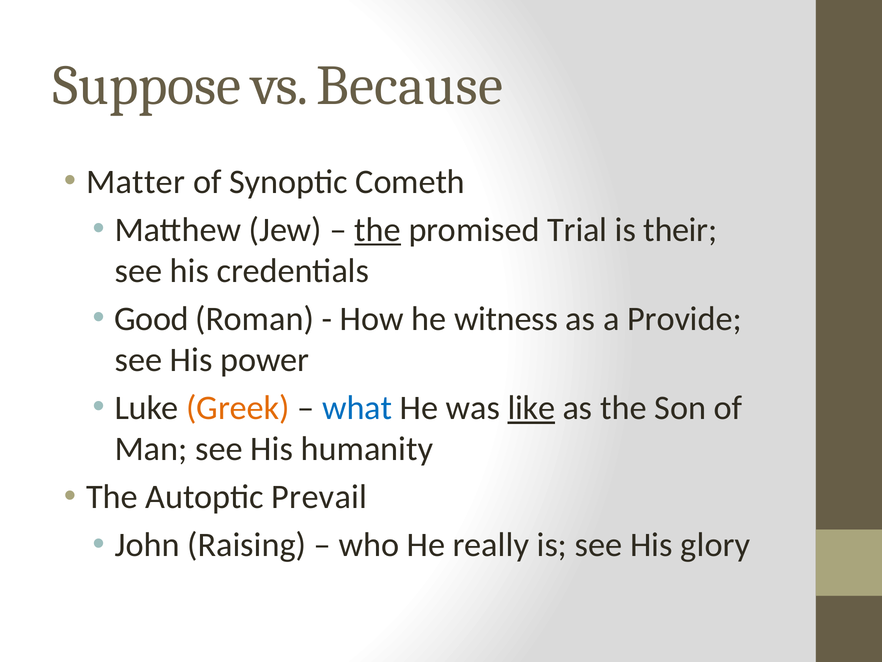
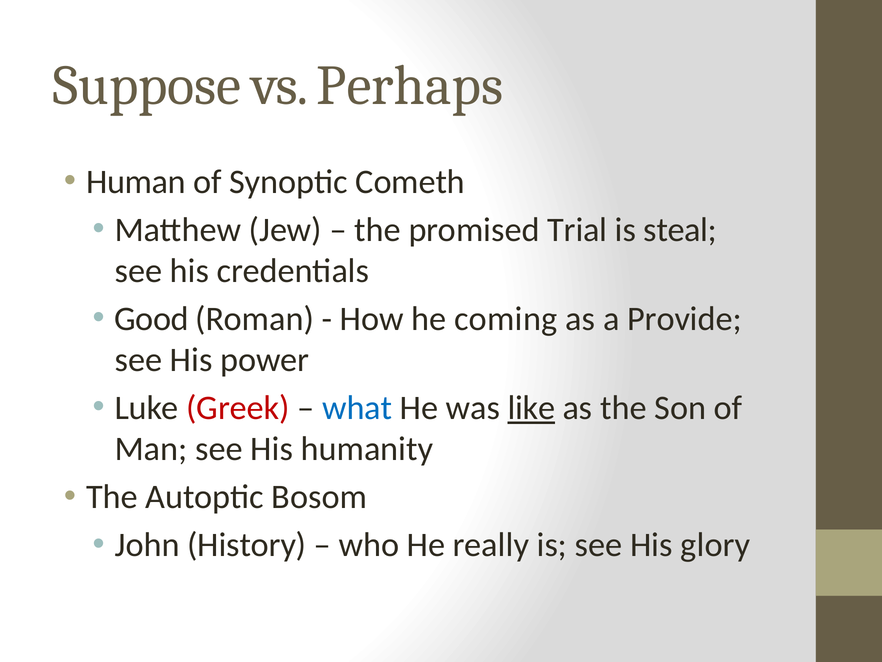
Because: Because -> Perhaps
Matter: Matter -> Human
the at (378, 230) underline: present -> none
their: their -> steal
witness: witness -> coming
Greek colour: orange -> red
Prevail: Prevail -> Bosom
Raising: Raising -> History
